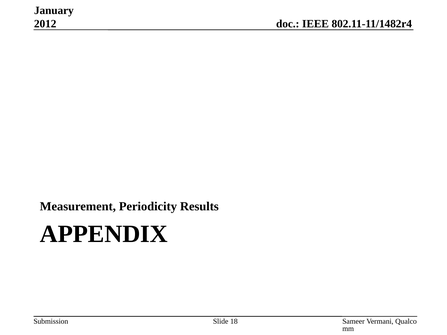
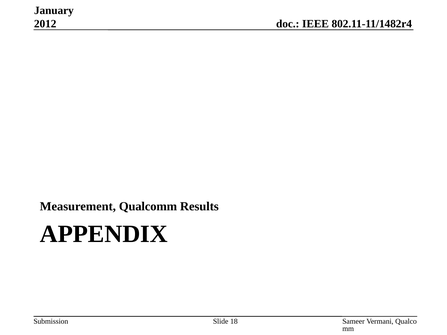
Periodicity: Periodicity -> Qualcomm
